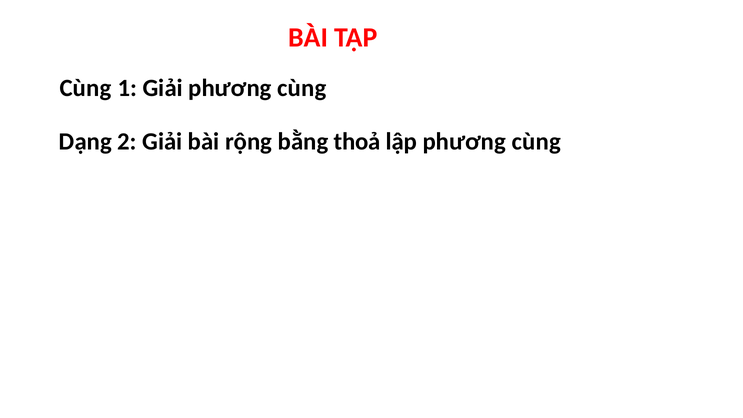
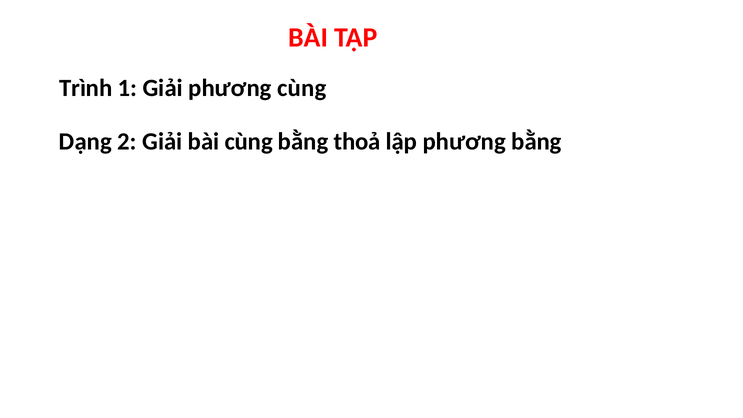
Cùng at (86, 88): Cùng -> Trình
bài rộng: rộng -> cùng
lập phương cùng: cùng -> bằng
